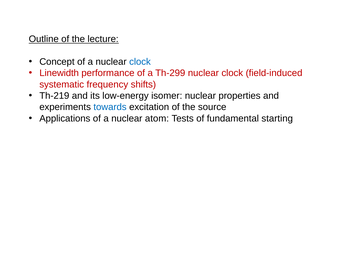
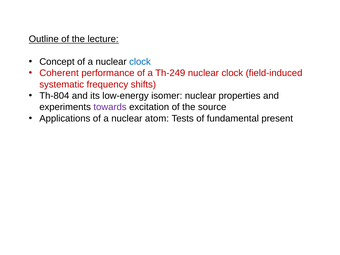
Linewidth: Linewidth -> Coherent
Th-299: Th-299 -> Th-249
Th-219: Th-219 -> Th-804
towards colour: blue -> purple
starting: starting -> present
